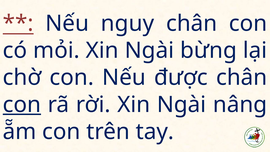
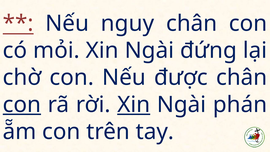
bừng: bừng -> đứng
Xin at (134, 105) underline: none -> present
nâng: nâng -> phán
